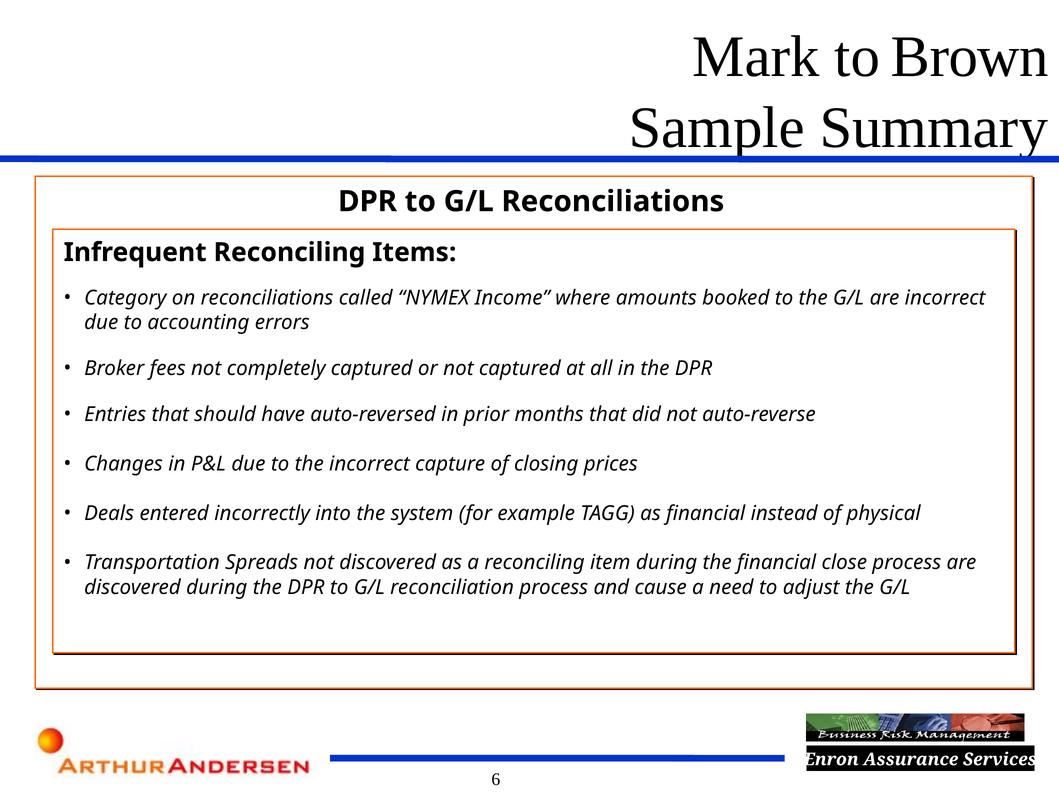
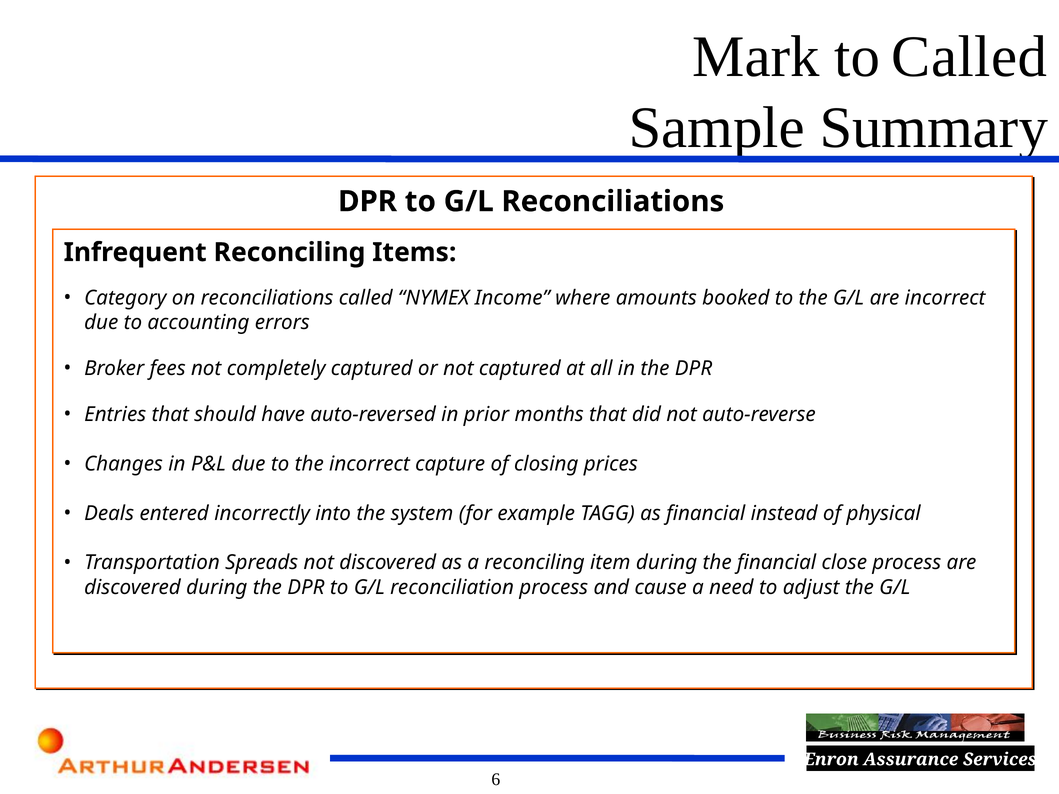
to Brown: Brown -> Called
